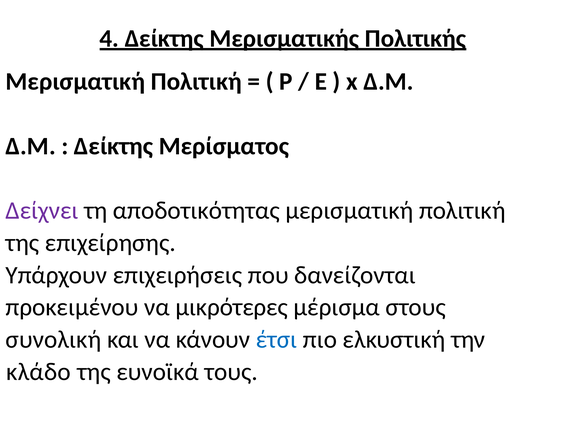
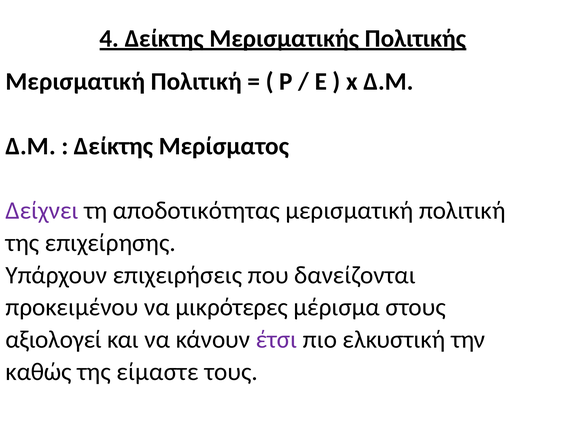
συνολική: συνολική -> αξιολογεί
έτσι colour: blue -> purple
κλάδο: κλάδο -> καθώς
ευνοϊκά: ευνοϊκά -> είμαστε
